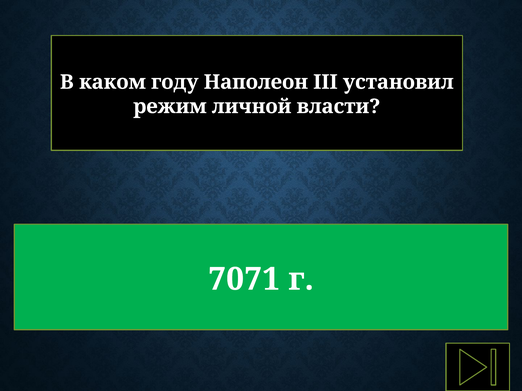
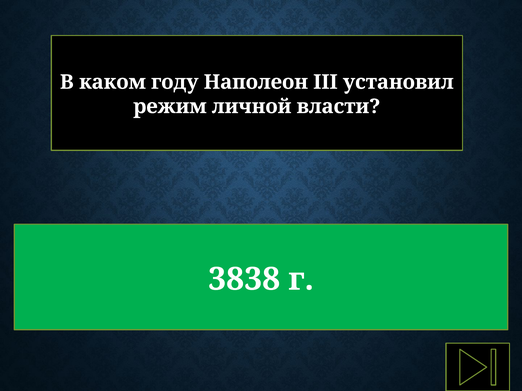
7071: 7071 -> 3838
